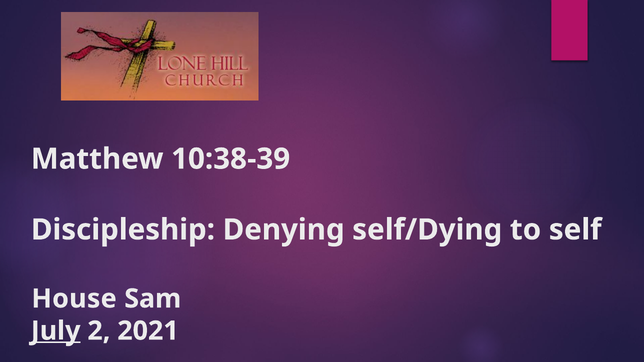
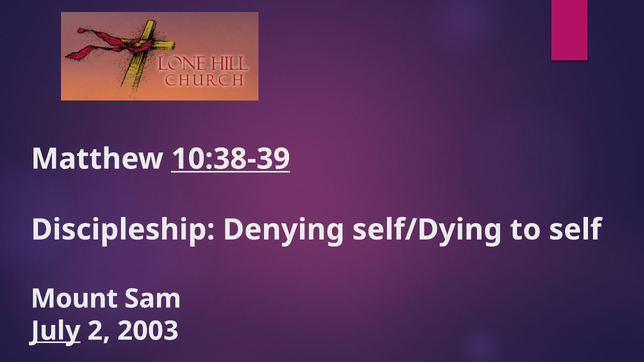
10:38-39 underline: none -> present
House: House -> Mount
2021: 2021 -> 2003
